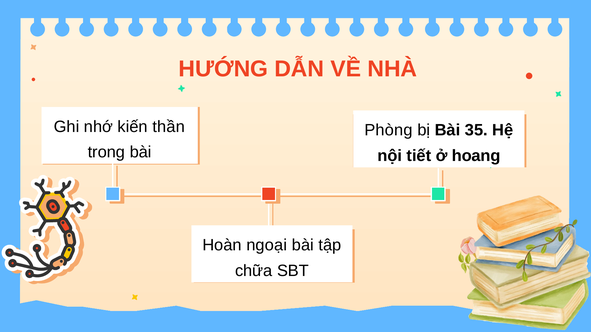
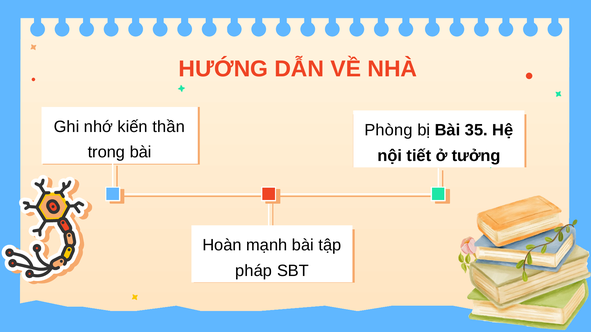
hoang: hoang -> tưởng
ngoại: ngoại -> mạnh
chữa: chữa -> pháp
